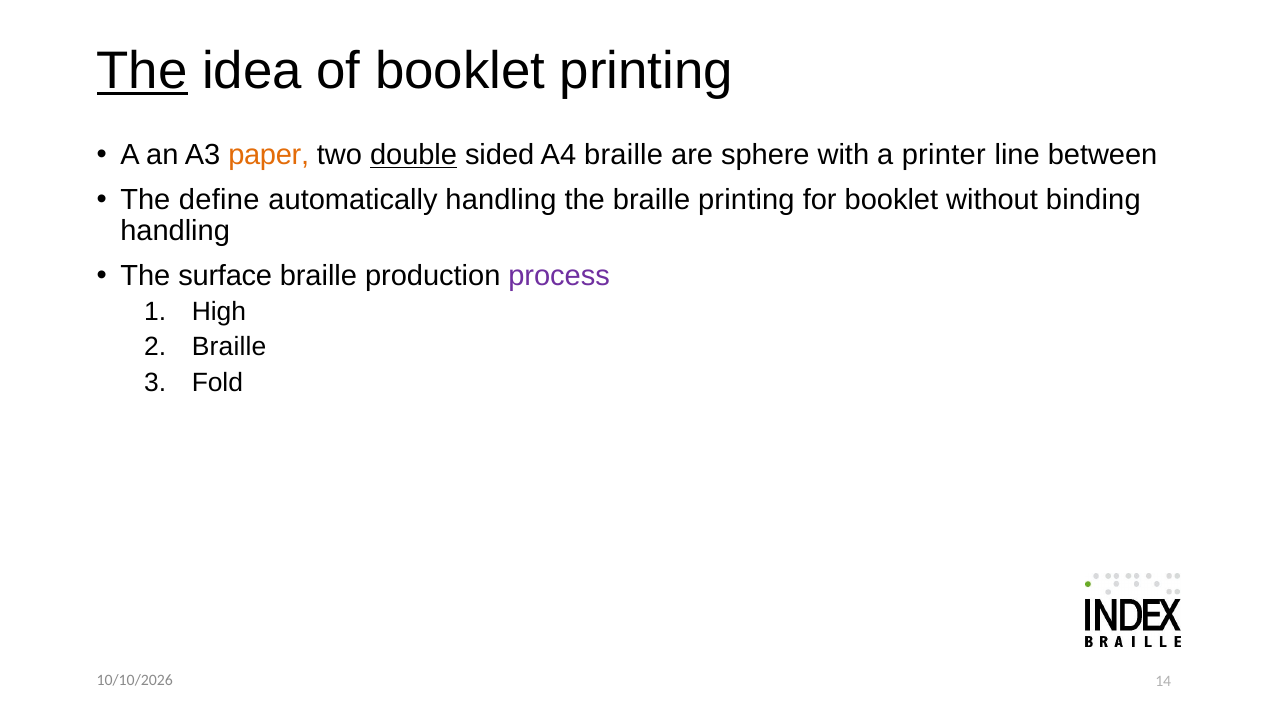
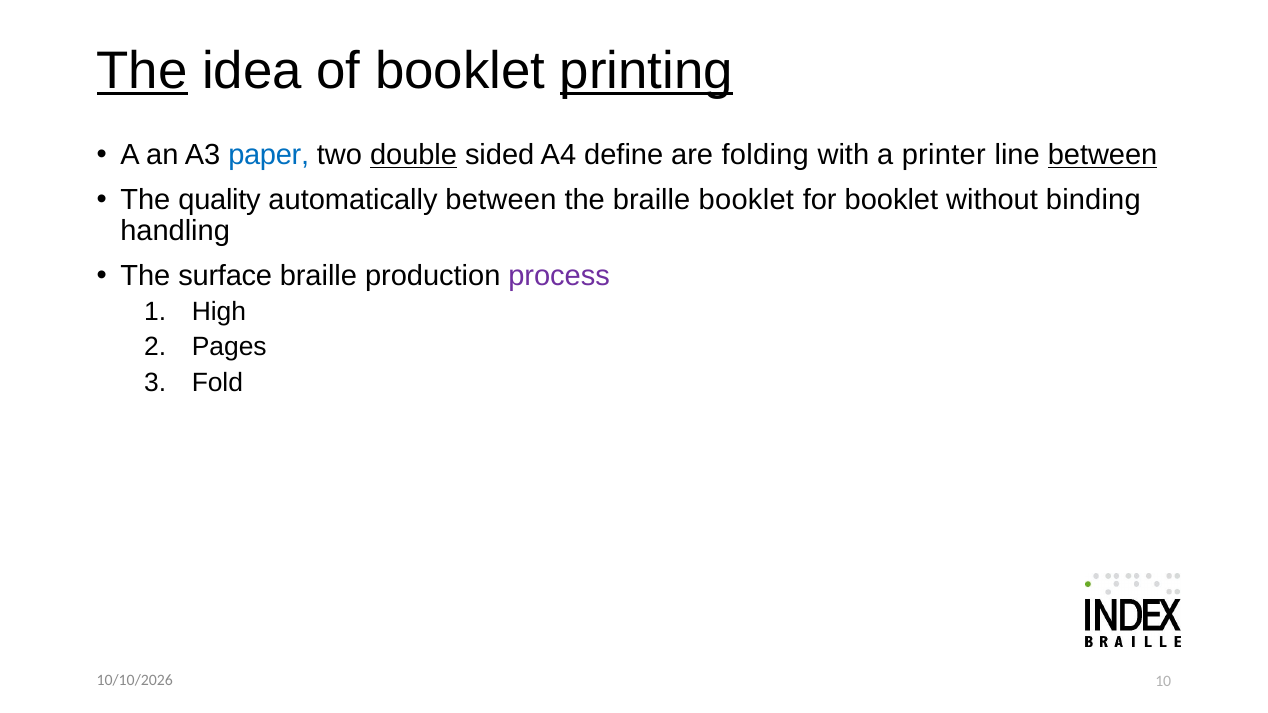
printing at (646, 71) underline: none -> present
paper colour: orange -> blue
A4 braille: braille -> define
sphere: sphere -> folding
between at (1103, 155) underline: none -> present
define: define -> quality
automatically handling: handling -> between
braille printing: printing -> booklet
Braille at (229, 347): Braille -> Pages
14: 14 -> 10
